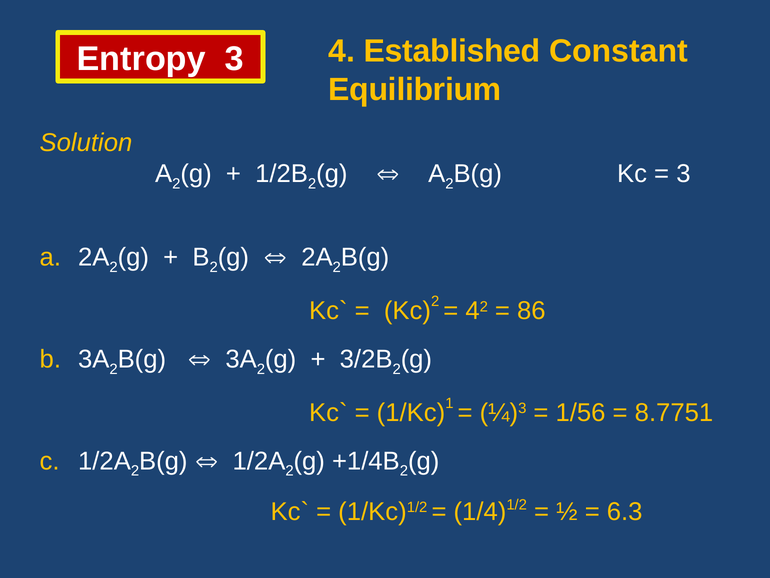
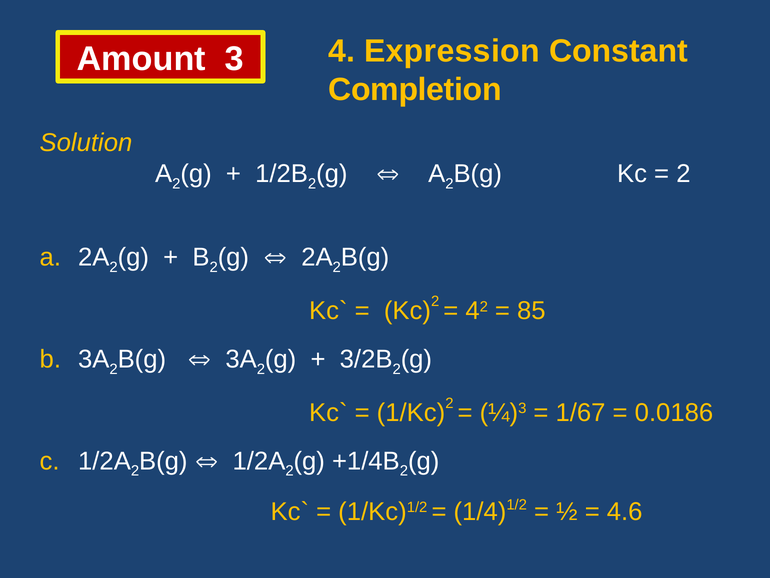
Entropy: Entropy -> Amount
Established: Established -> Expression
Equilibrium: Equilibrium -> Completion
3 at (683, 174): 3 -> 2
86: 86 -> 85
1 at (449, 403): 1 -> 2
1/56: 1/56 -> 1/67
8.7751: 8.7751 -> 0.0186
6.3: 6.3 -> 4.6
